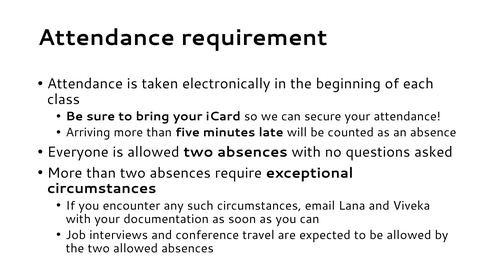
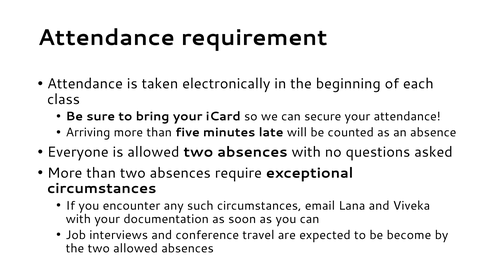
be allowed: allowed -> become
